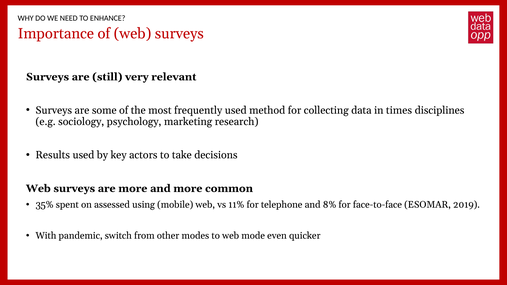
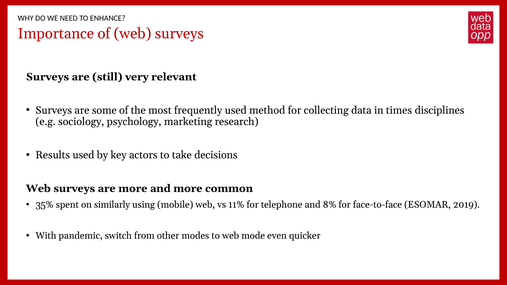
assessed: assessed -> similarly
